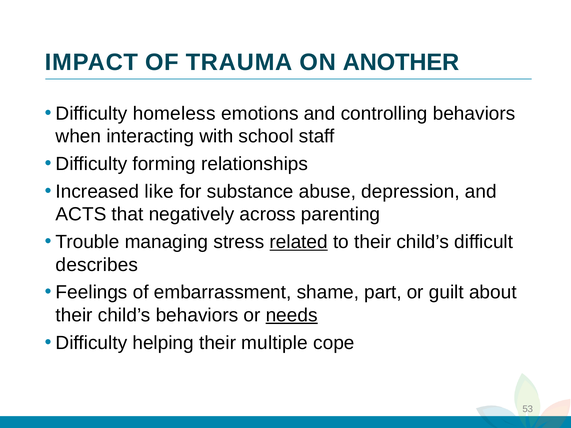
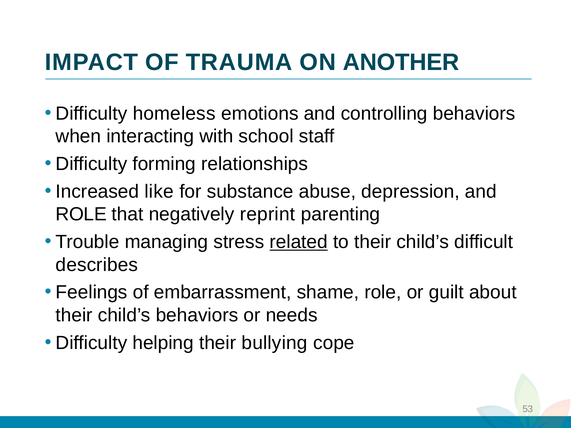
ACTS at (81, 214): ACTS -> ROLE
across: across -> reprint
shame part: part -> role
needs underline: present -> none
multiple: multiple -> bullying
